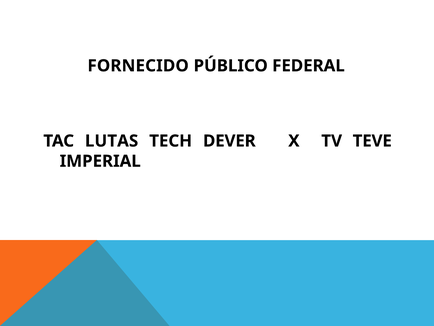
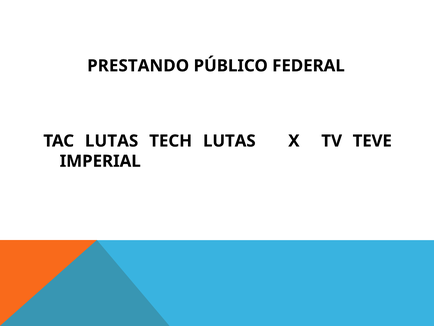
FORNECIDO: FORNECIDO -> PRESTANDO
TECH DEVER: DEVER -> LUTAS
